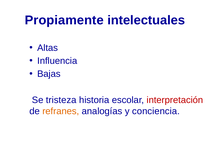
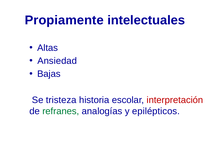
Influencia: Influencia -> Ansiedad
refranes colour: orange -> green
conciencia: conciencia -> epilépticos
